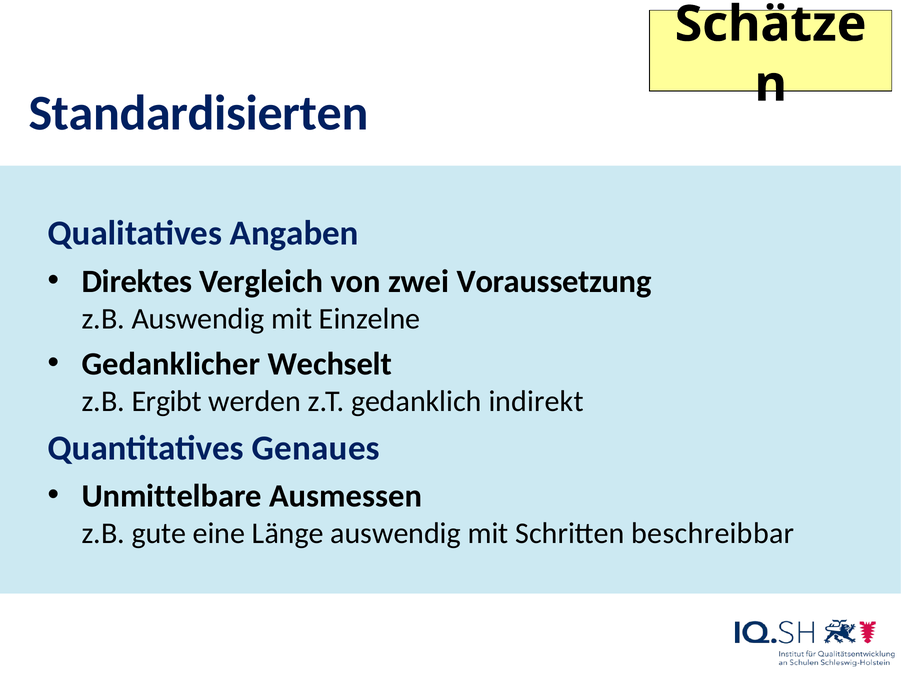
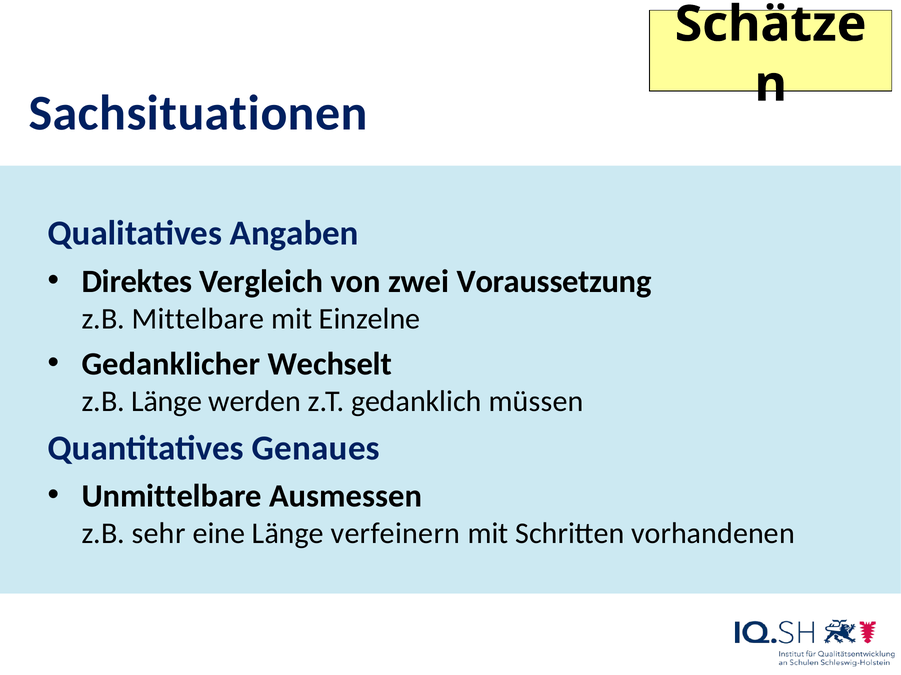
Standardisierten: Standardisierten -> Sachsituationen
z.B Auswendig: Auswendig -> Mittelbare
z.B Ergibt: Ergibt -> Länge
indirekt: indirekt -> müssen
gute: gute -> sehr
Länge auswendig: auswendig -> verfeinern
beschreibbar: beschreibbar -> vorhandenen
